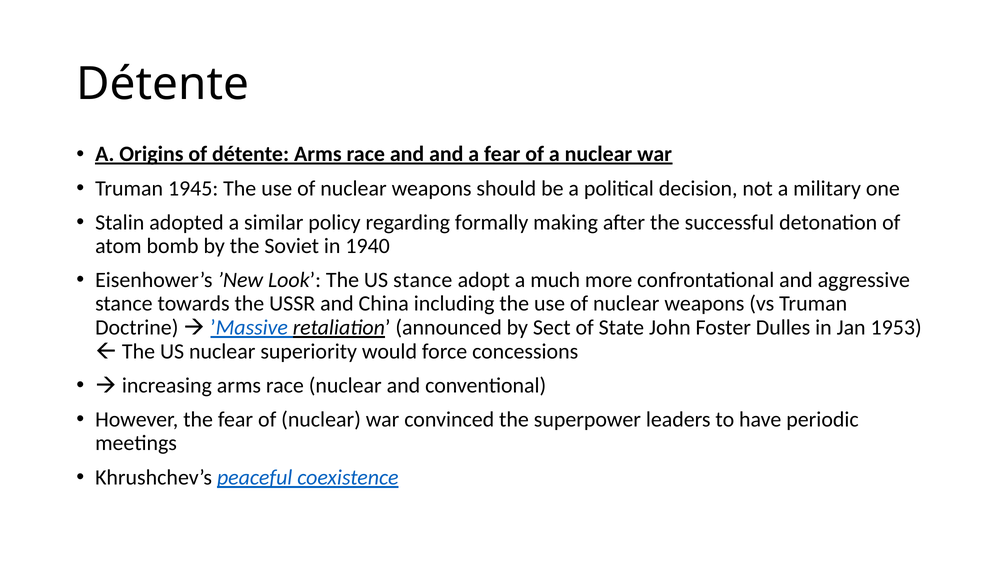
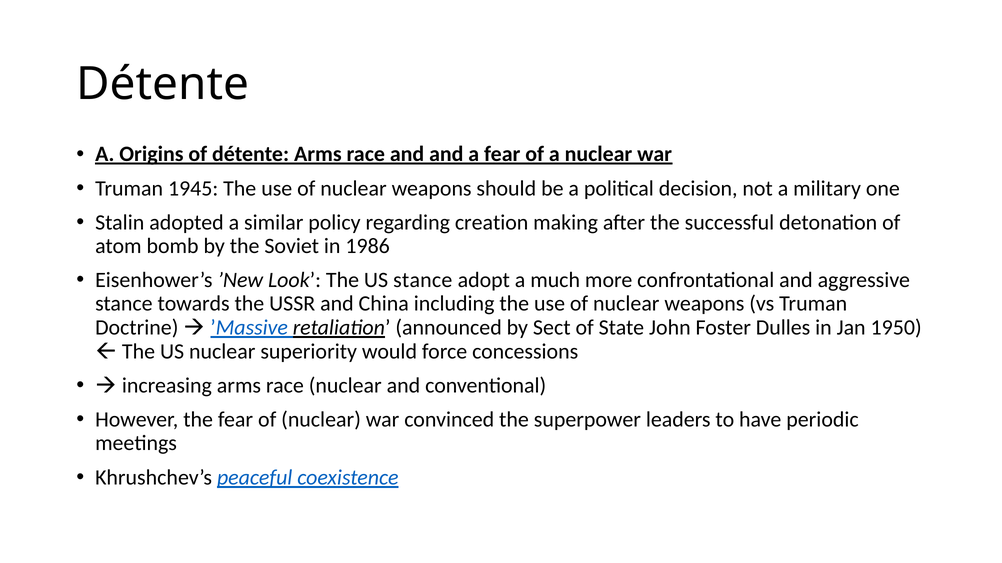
formally: formally -> creation
1940: 1940 -> 1986
1953: 1953 -> 1950
